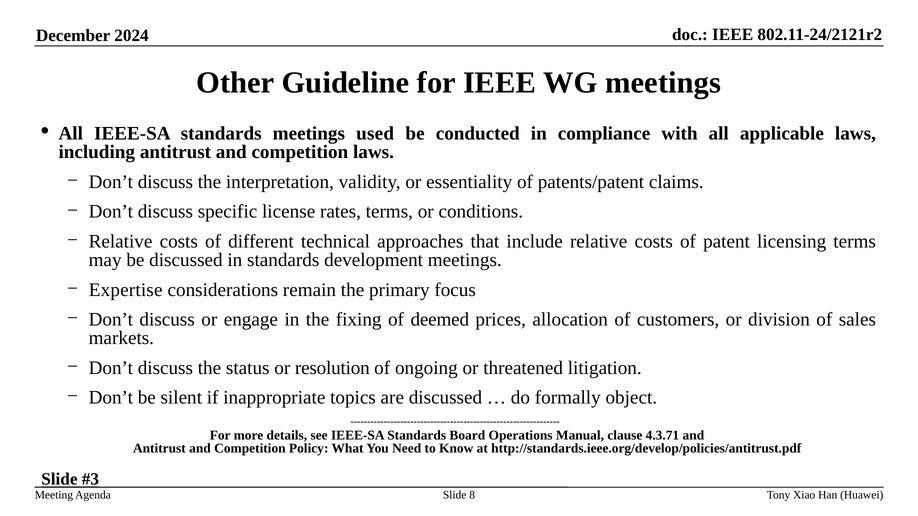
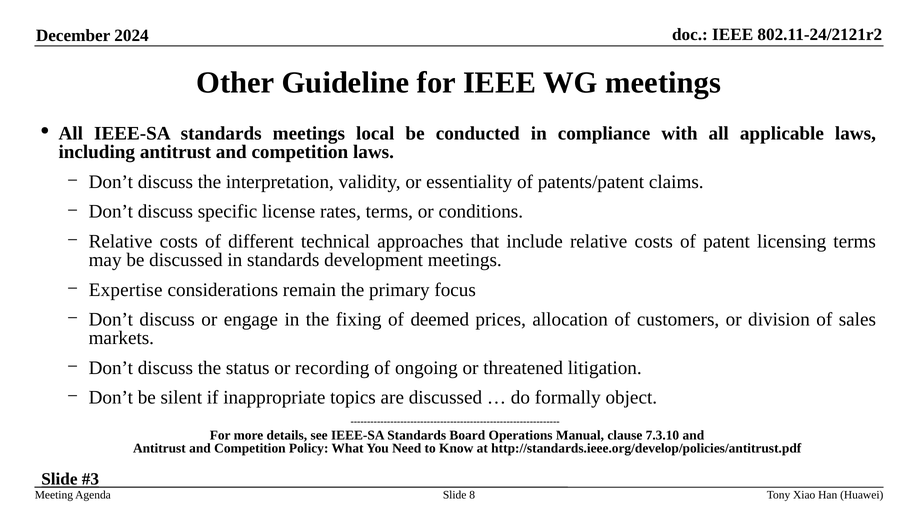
used: used -> local
resolution: resolution -> recording
4.3.71: 4.3.71 -> 7.3.10
